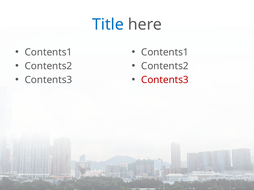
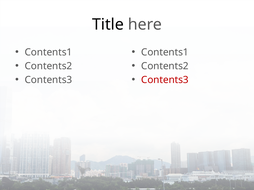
Title colour: blue -> black
